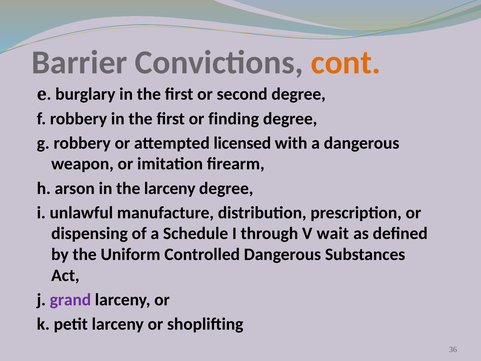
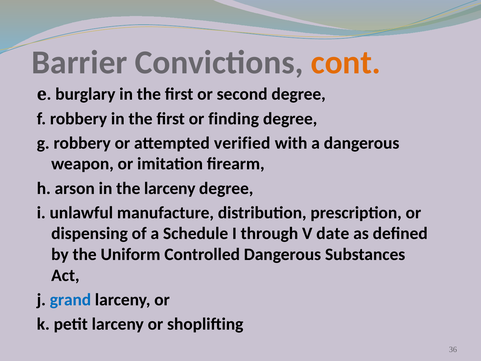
licensed: licensed -> verified
wait: wait -> date
grand colour: purple -> blue
